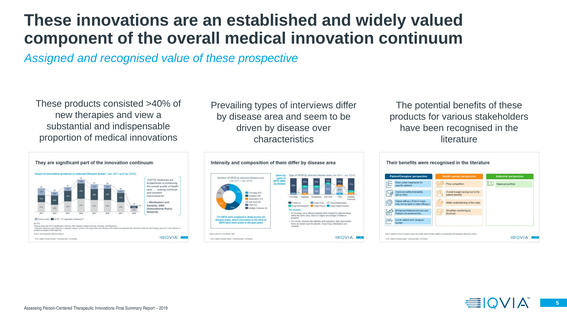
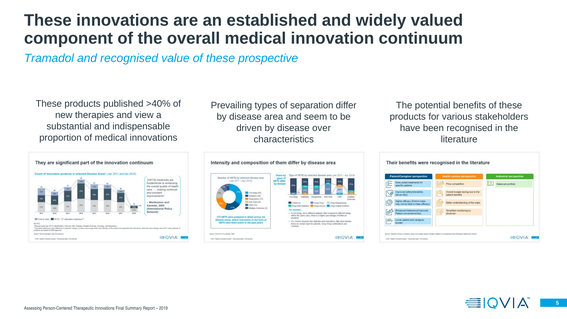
Assigned: Assigned -> Tramadol
consisted: consisted -> published
interviews: interviews -> separation
